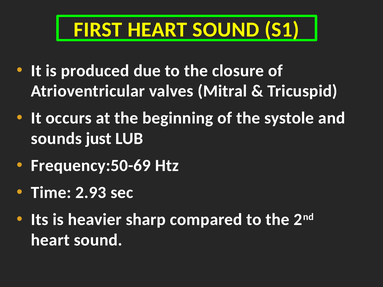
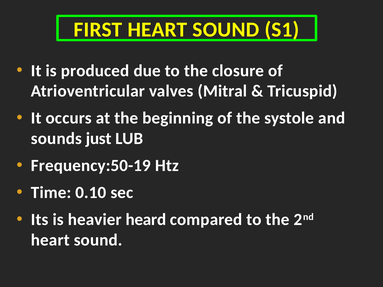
Frequency:50-69: Frequency:50-69 -> Frequency:50-19
2.93: 2.93 -> 0.10
sharp: sharp -> heard
